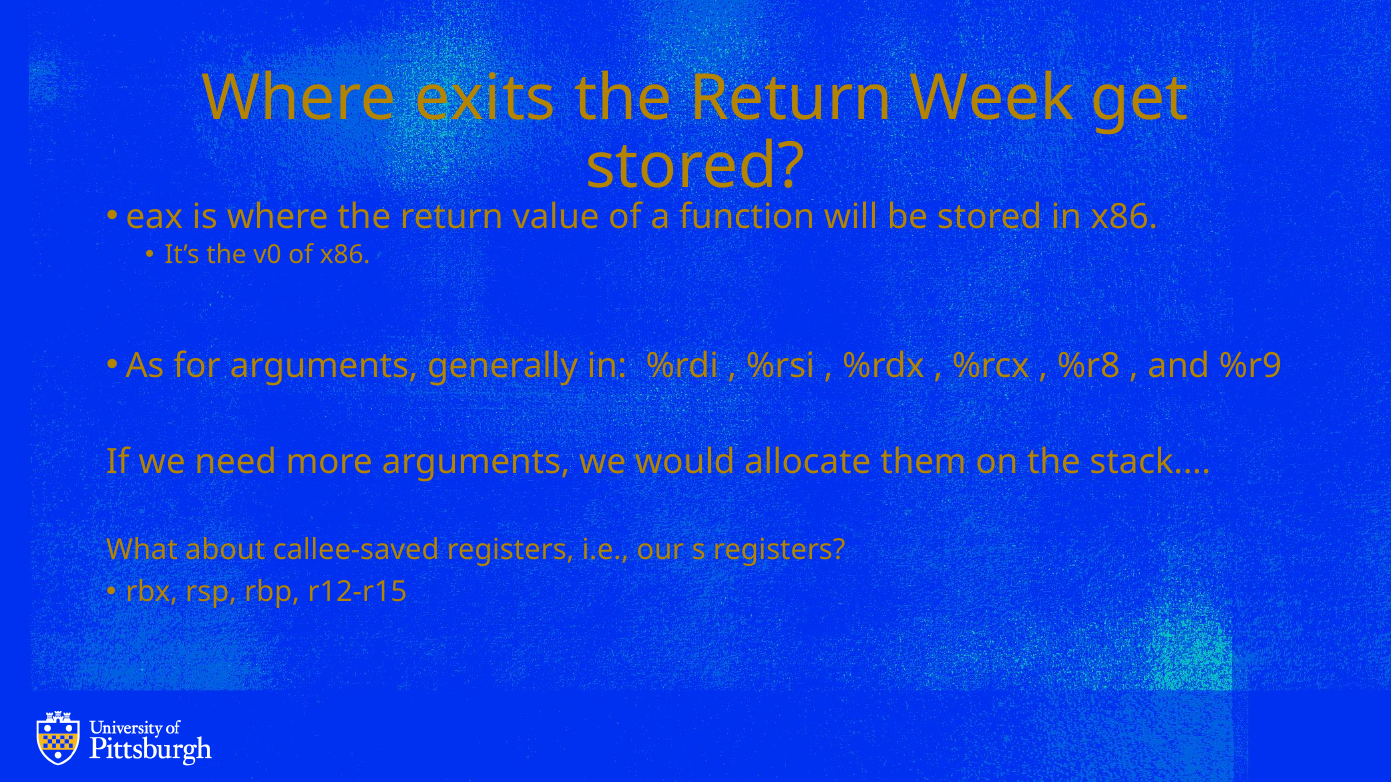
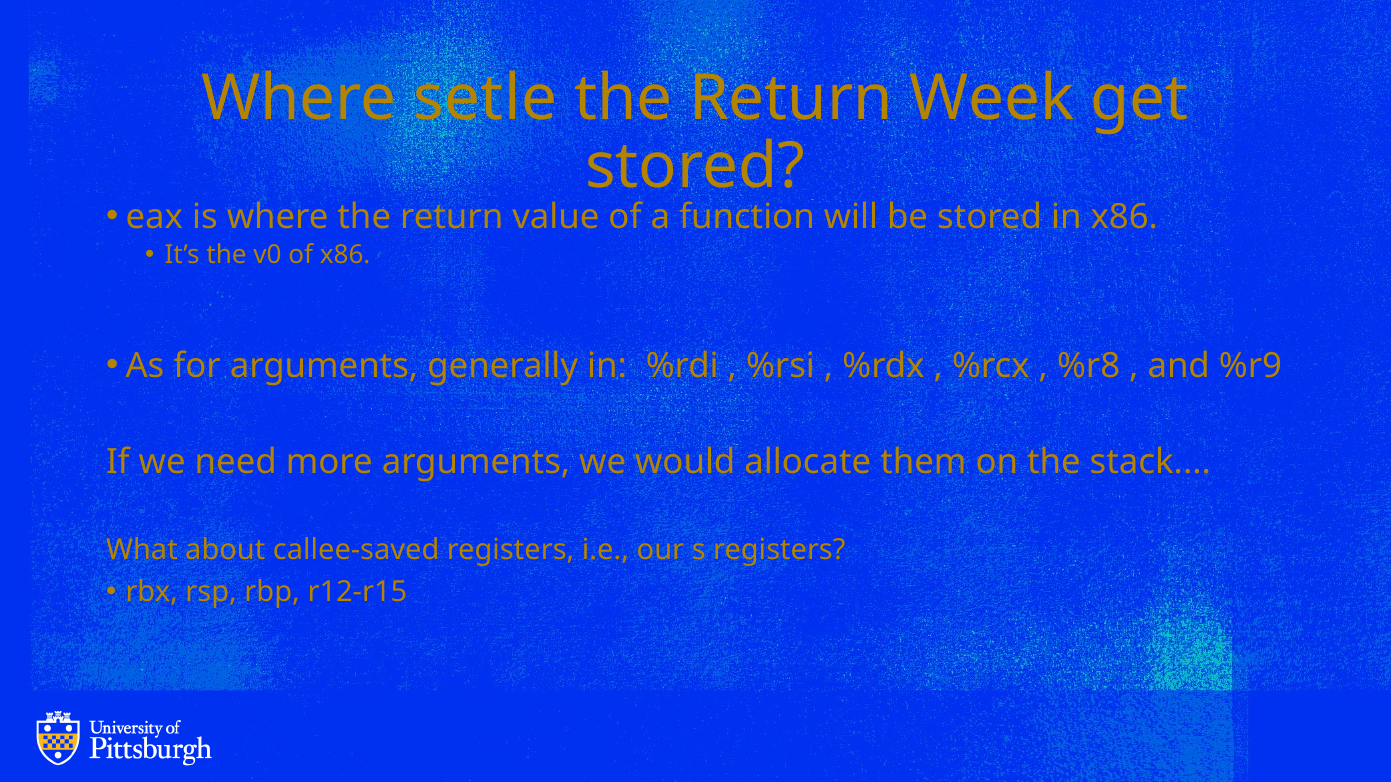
exits: exits -> setle
